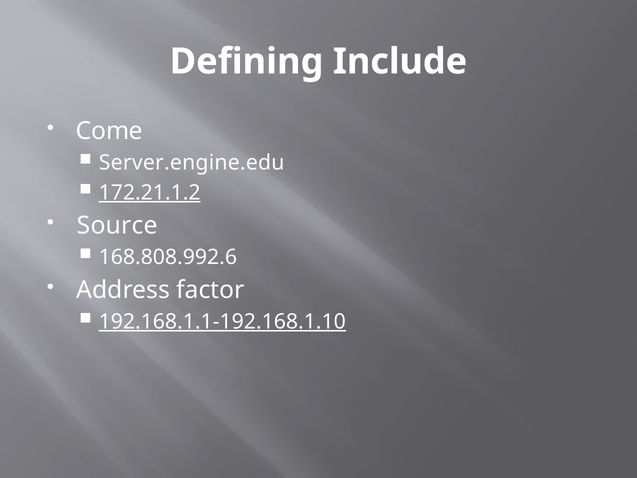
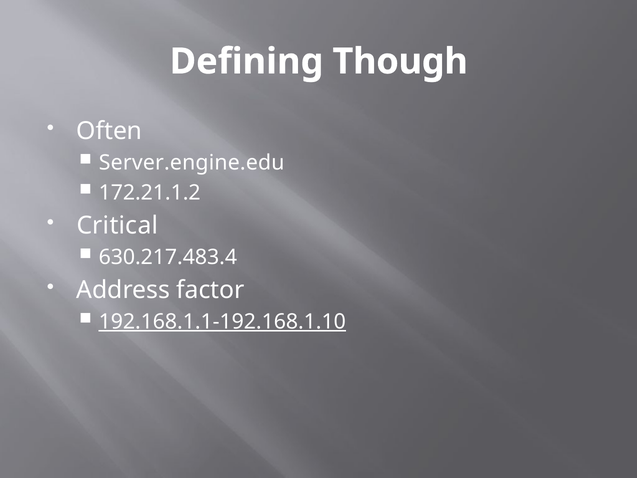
Include: Include -> Though
Come: Come -> Often
172.21.1.2 underline: present -> none
Source: Source -> Critical
168.808.992.6: 168.808.992.6 -> 630.217.483.4
